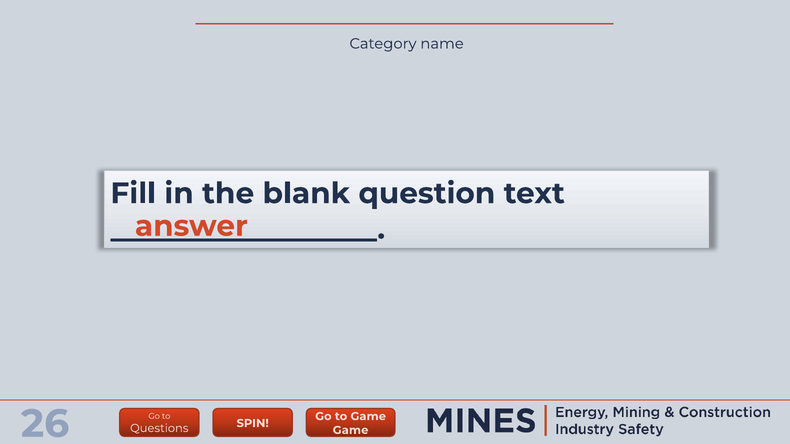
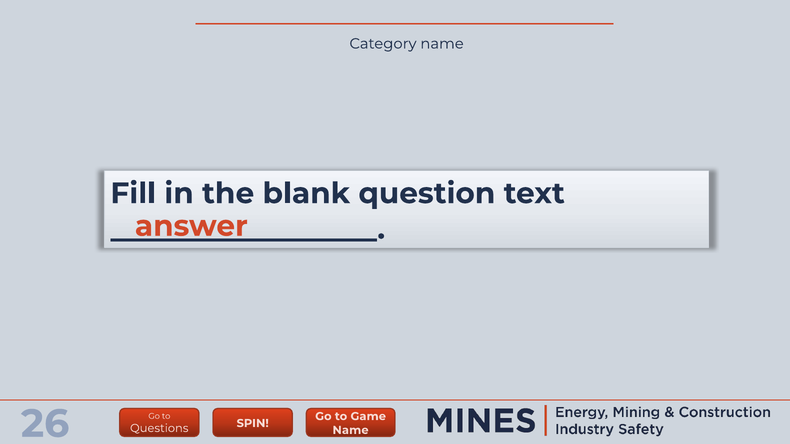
Game at (351, 430): Game -> Name
